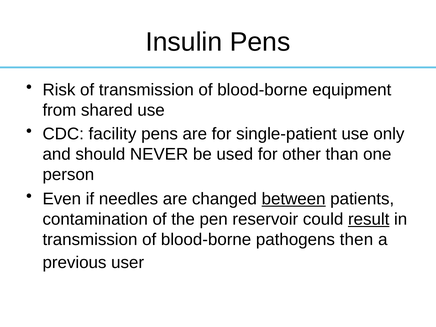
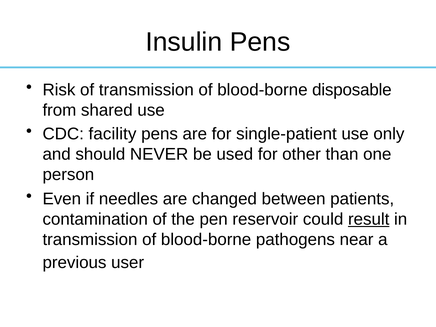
equipment: equipment -> disposable
between underline: present -> none
then: then -> near
